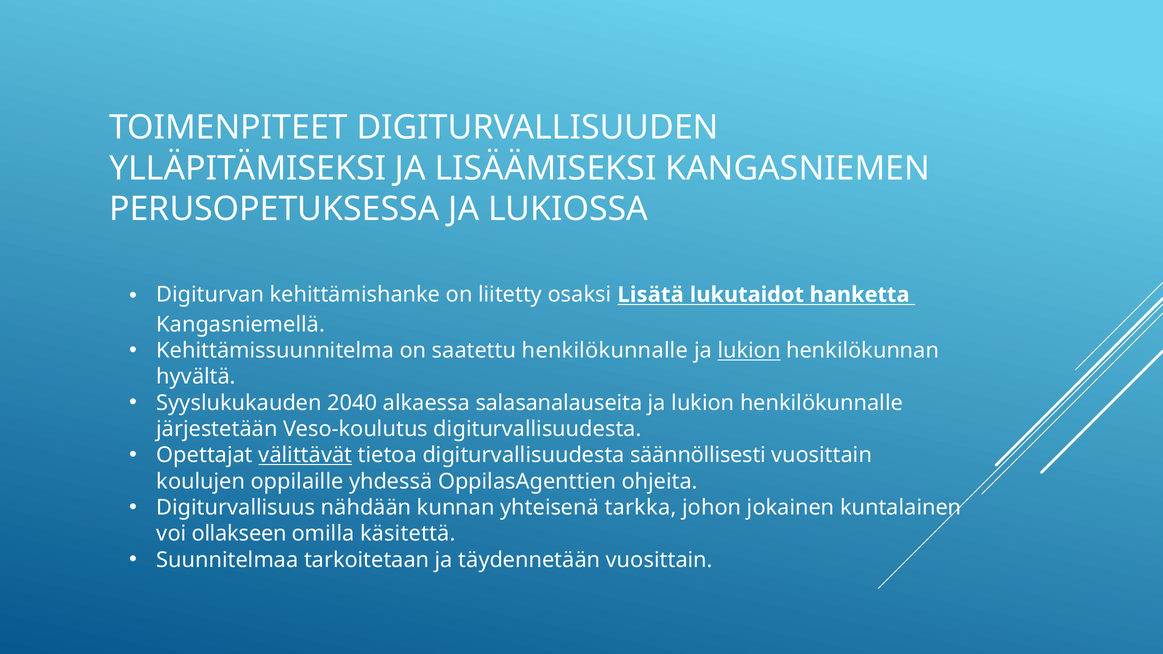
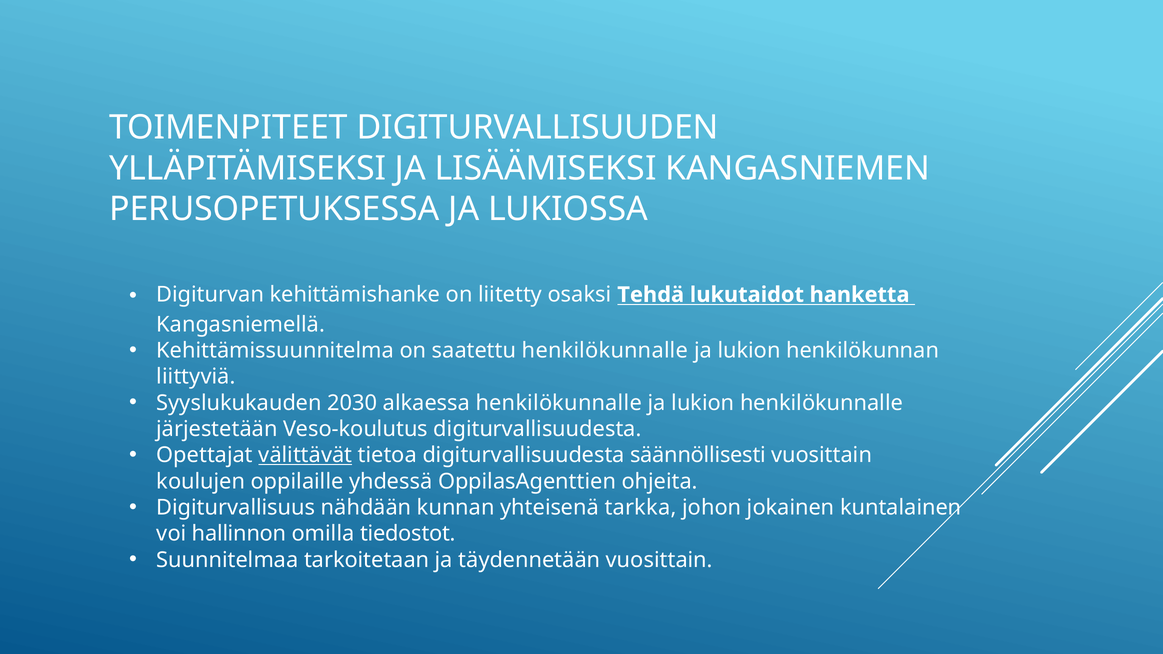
Lisätä: Lisätä -> Tehdä
lukion at (749, 351) underline: present -> none
hyvältä: hyvältä -> liittyviä
2040: 2040 -> 2030
alkaessa salasanalauseita: salasanalauseita -> henkilökunnalle
ollakseen: ollakseen -> hallinnon
käsitettä: käsitettä -> tiedostot
